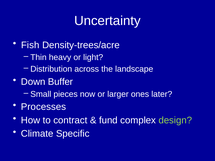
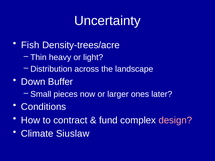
Processes: Processes -> Conditions
design colour: light green -> pink
Specific: Specific -> Siuslaw
